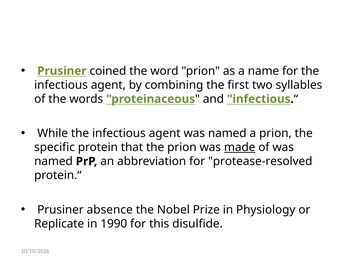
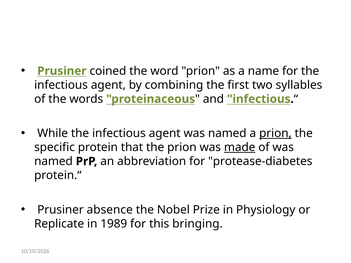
prion at (275, 133) underline: none -> present
protease-resolved: protease-resolved -> protease-diabetes
1990: 1990 -> 1989
disulfide: disulfide -> bringing
